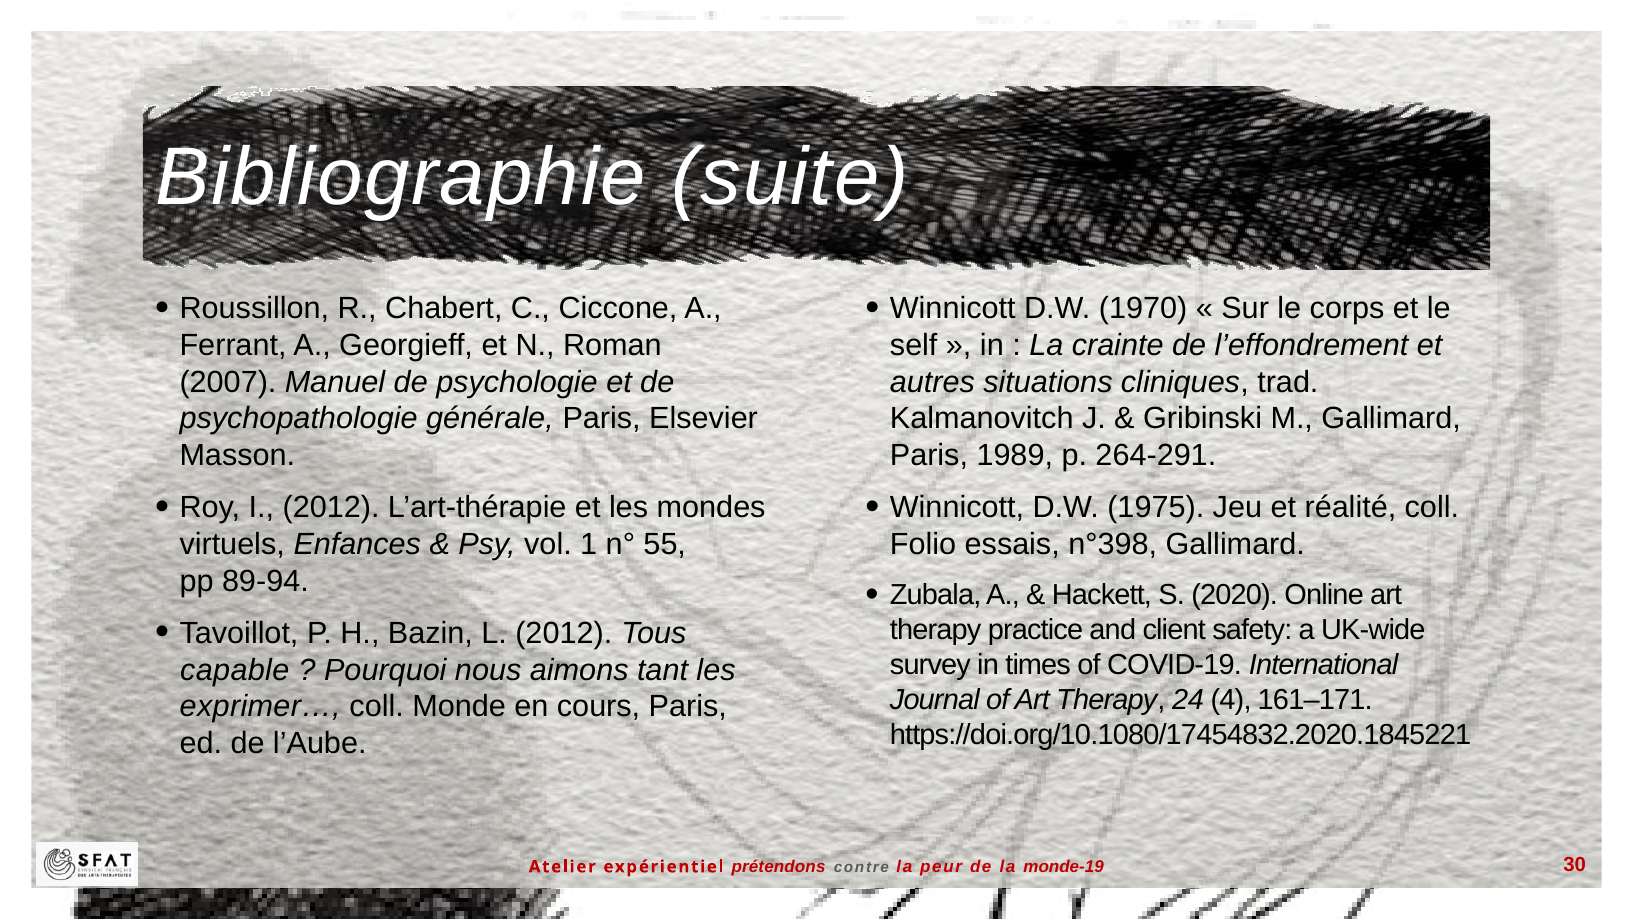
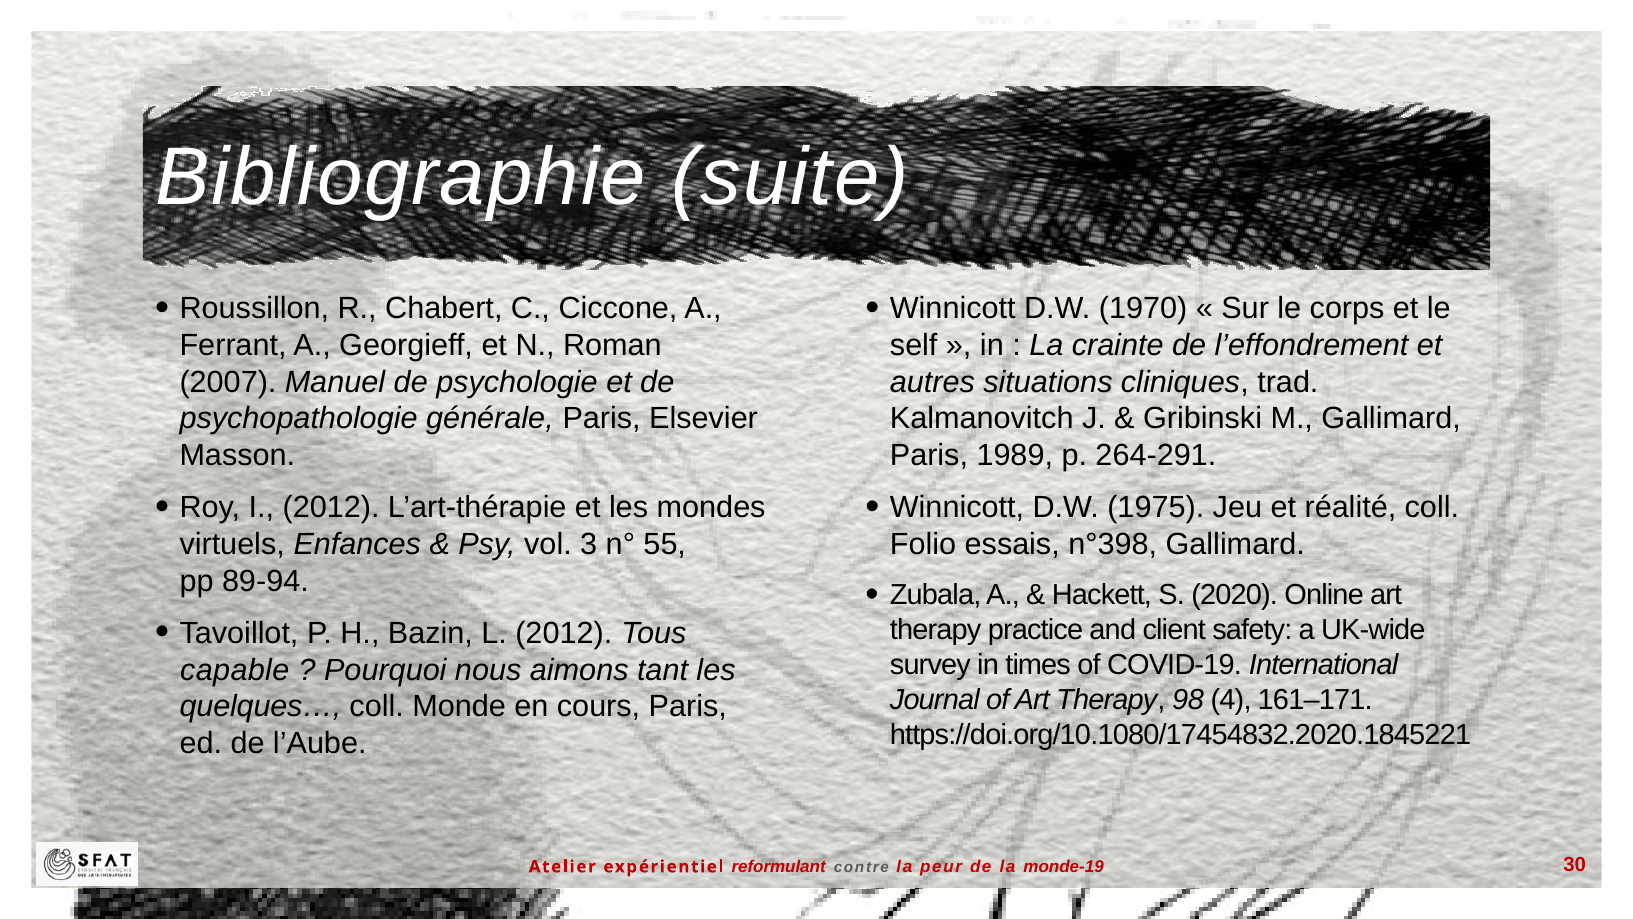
1: 1 -> 3
24: 24 -> 98
exprimer…: exprimer… -> quelques…
prétendons: prétendons -> reformulant
